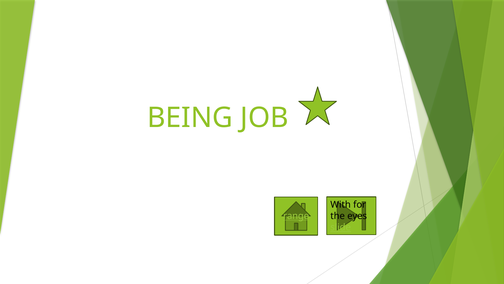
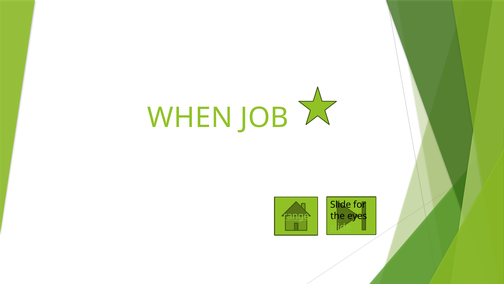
BEING: BEING -> WHEN
With at (341, 204): With -> Slide
